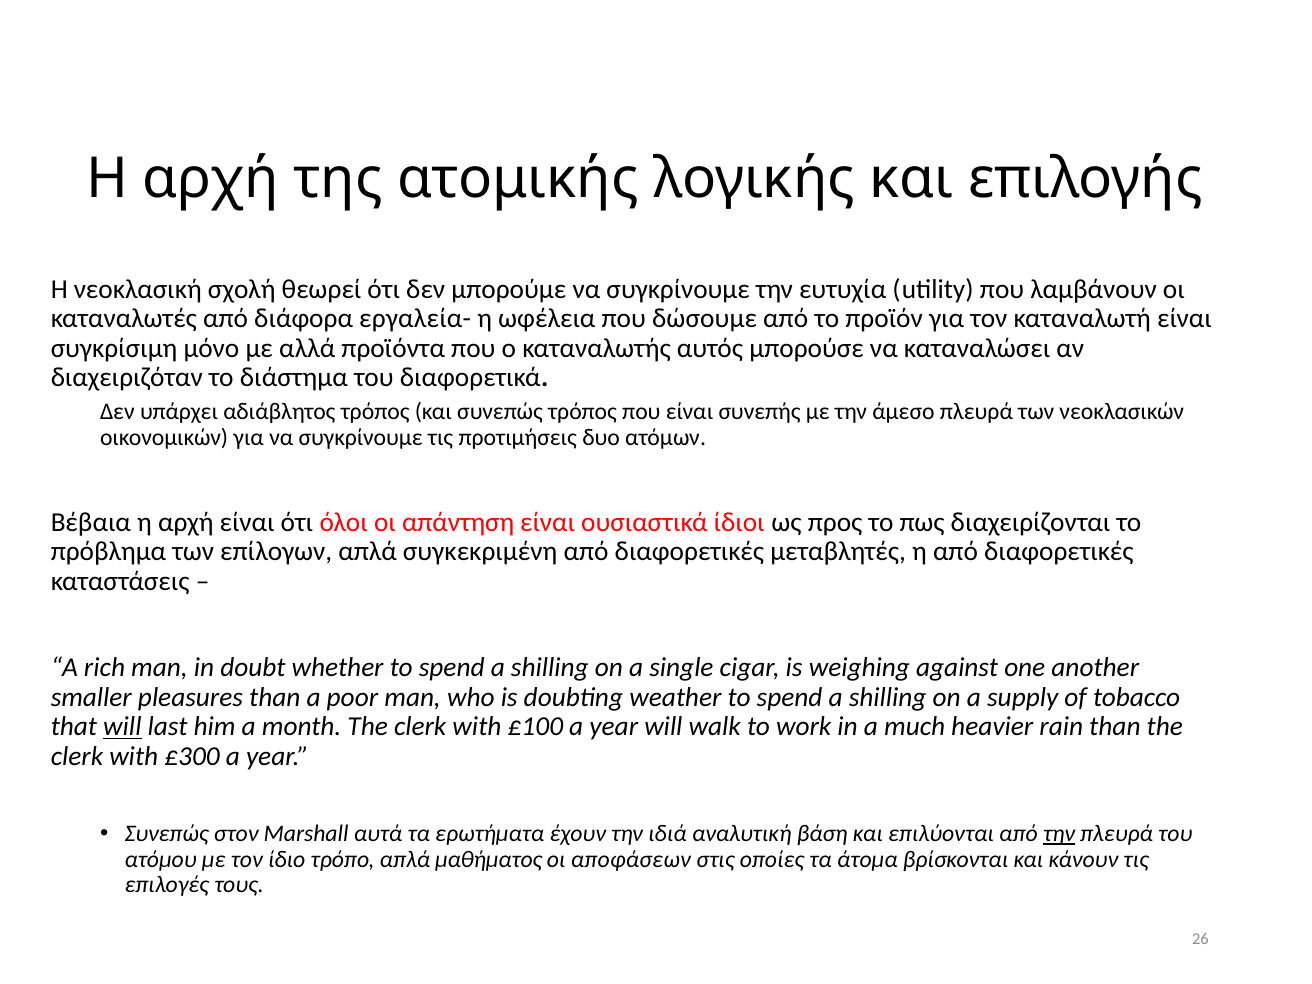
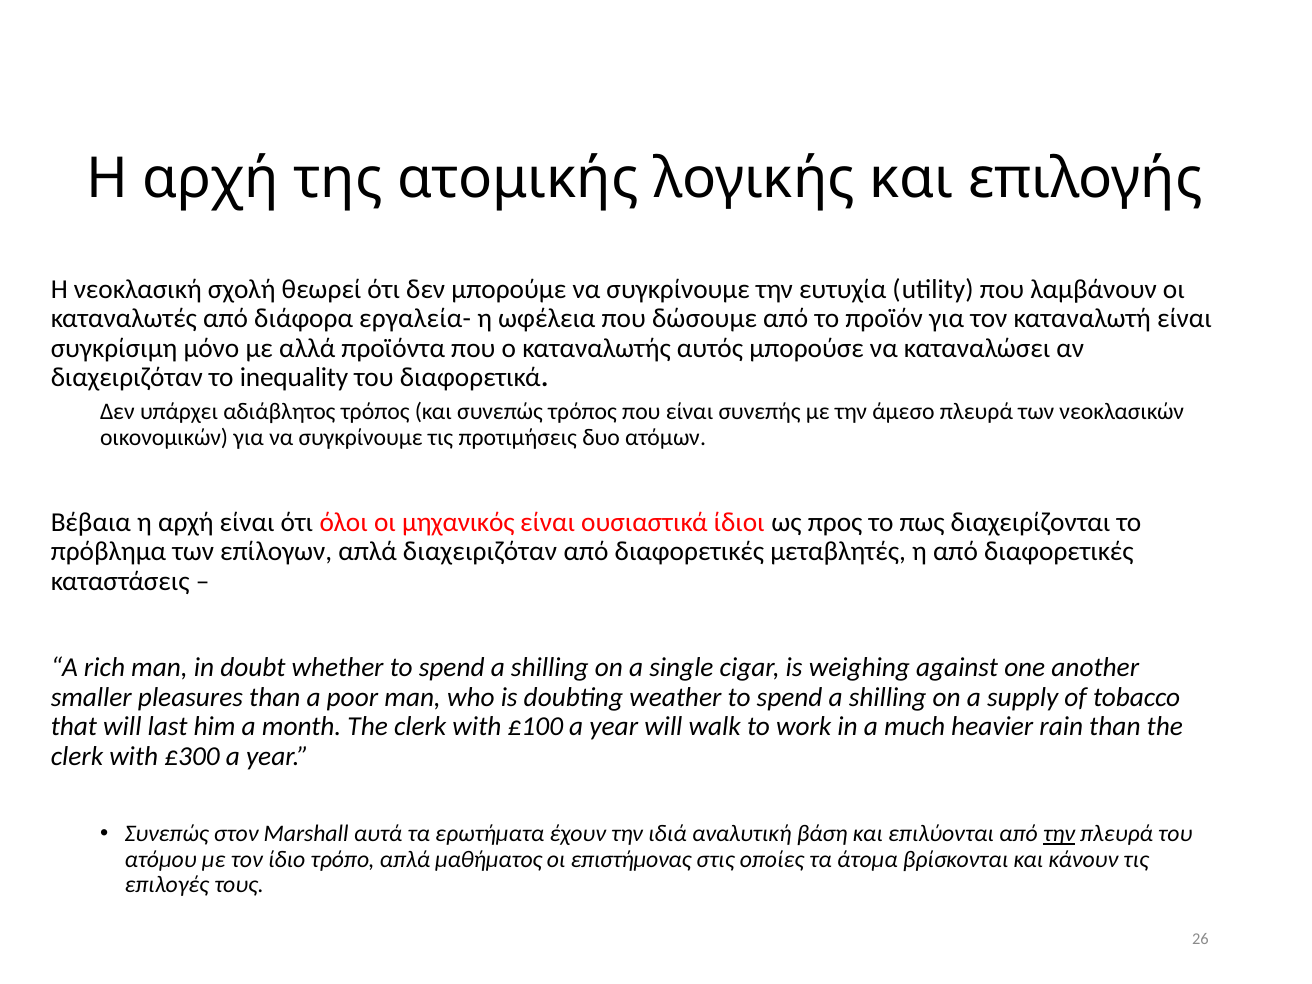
διάστημα: διάστημα -> inequality
απάντηση: απάντηση -> μηχανικός
απλά συγκεκριμένη: συγκεκριμένη -> διαχειριζόταν
will at (122, 727) underline: present -> none
αποφάσεων: αποφάσεων -> επιστήμονας
